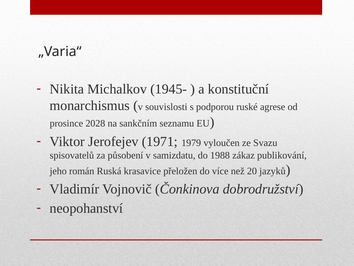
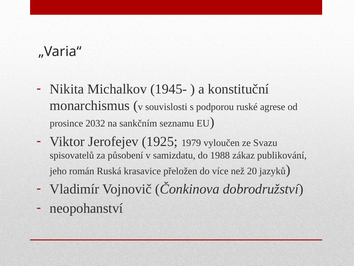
2028: 2028 -> 2032
1971: 1971 -> 1925
